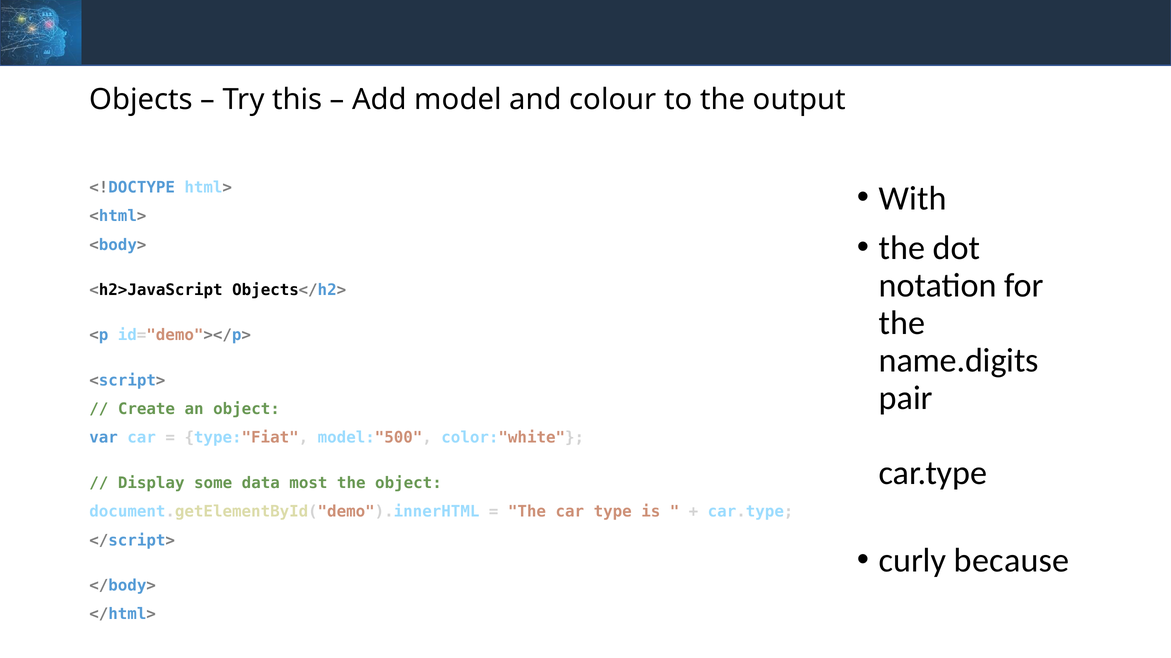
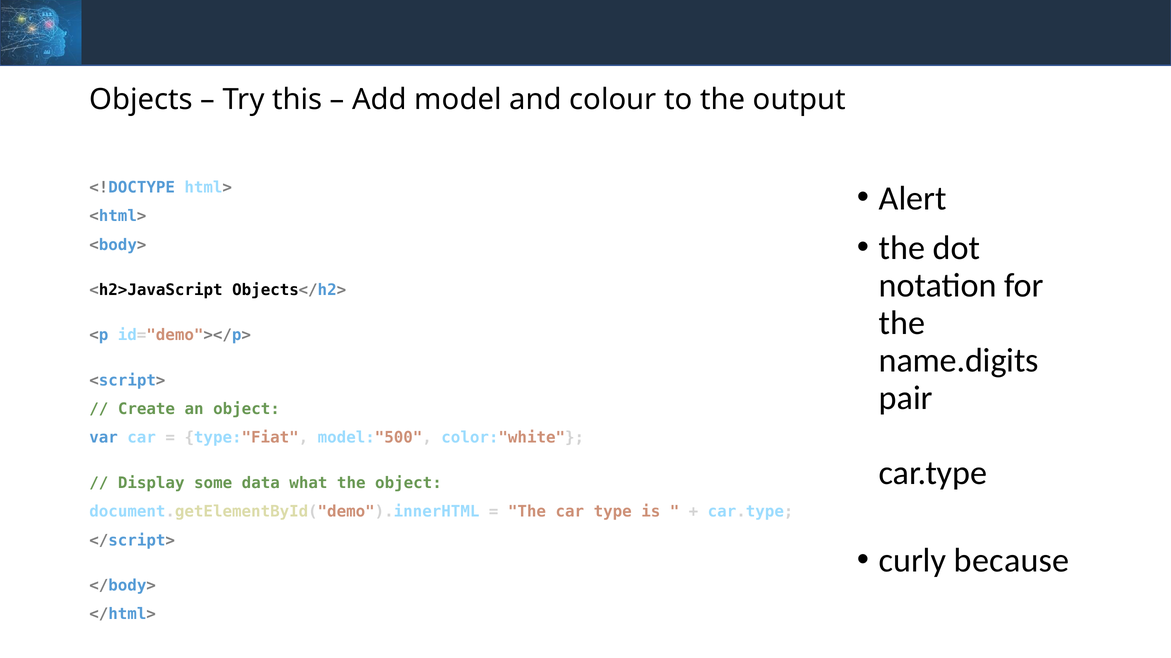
With: With -> Alert
most: most -> what
